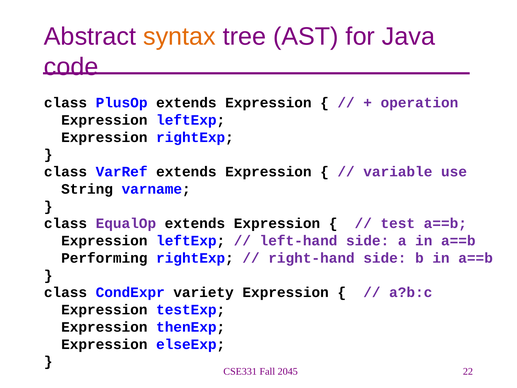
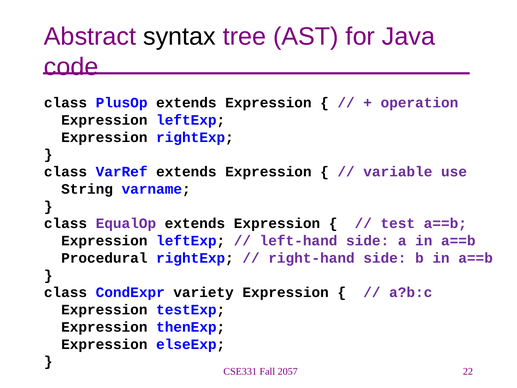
syntax colour: orange -> black
Performing: Performing -> Procedural
2045: 2045 -> 2057
